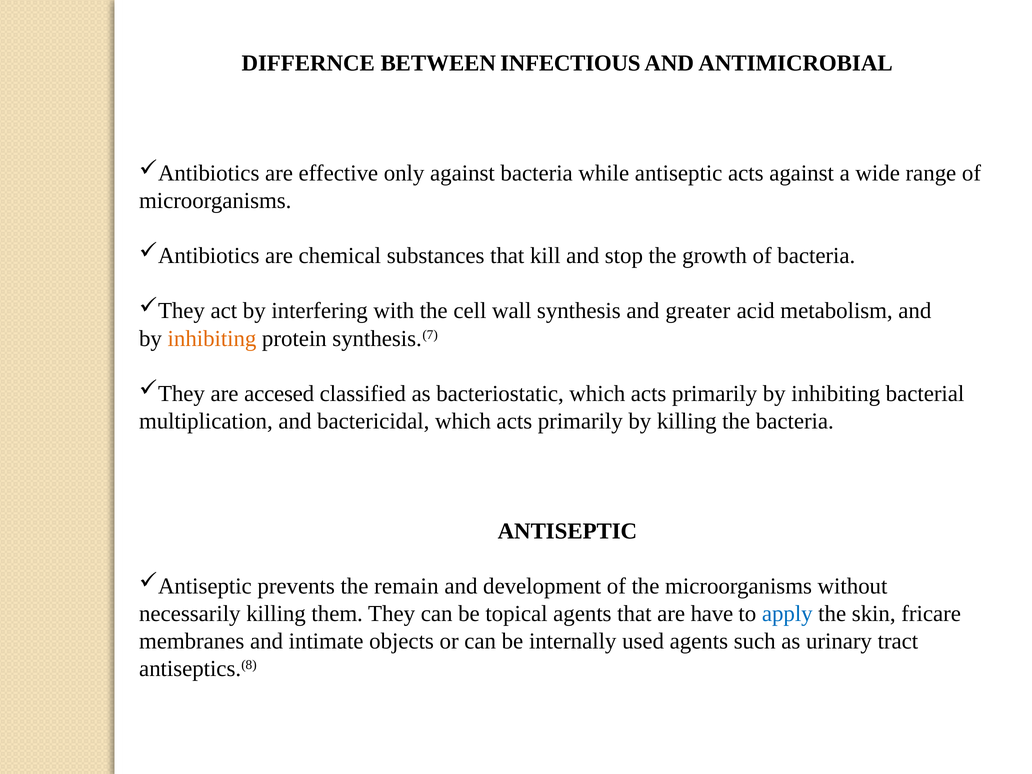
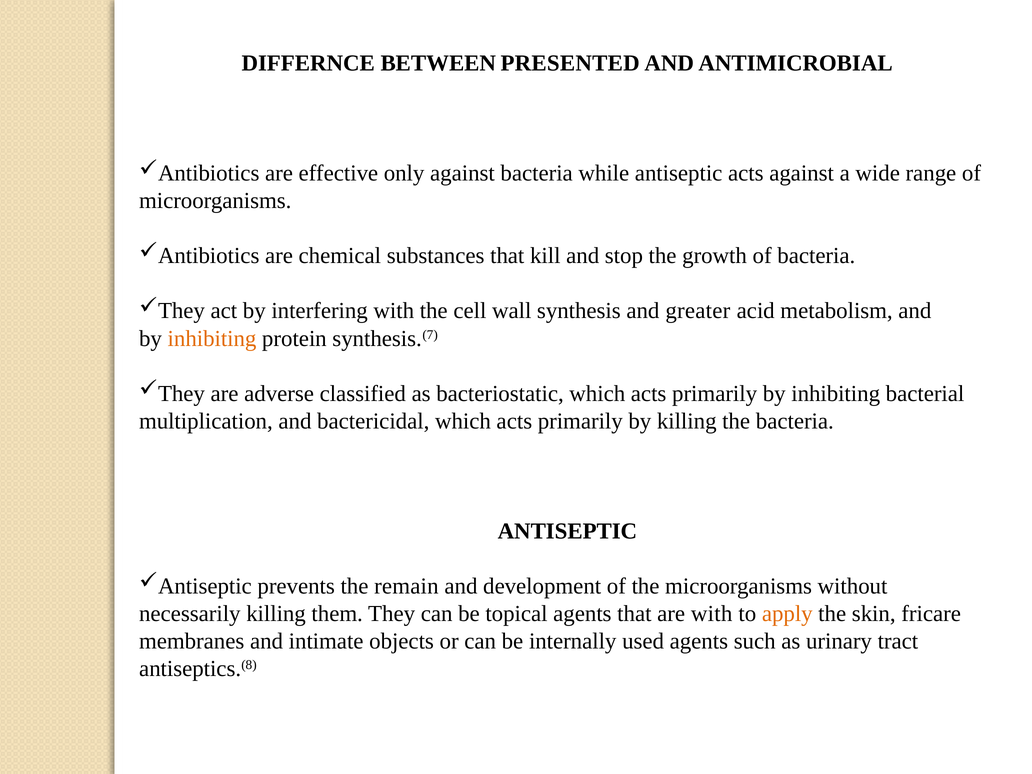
INFECTIOUS: INFECTIOUS -> PRESENTED
accesed: accesed -> adverse
are have: have -> with
apply colour: blue -> orange
